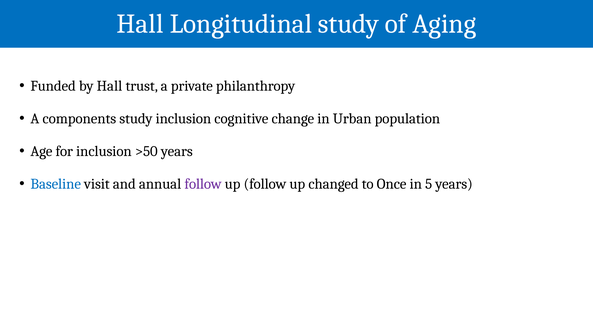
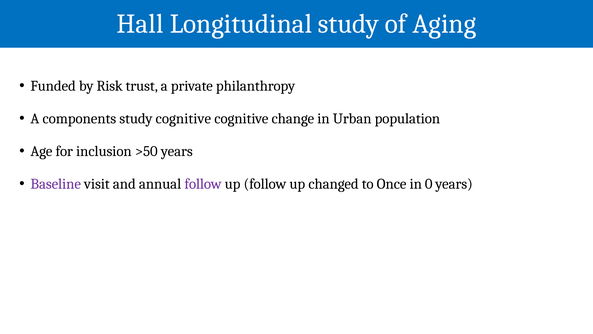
by Hall: Hall -> Risk
study inclusion: inclusion -> cognitive
Baseline colour: blue -> purple
5: 5 -> 0
